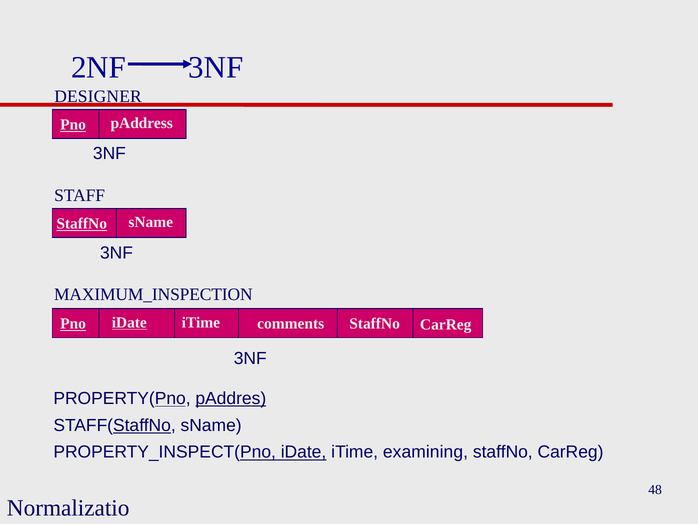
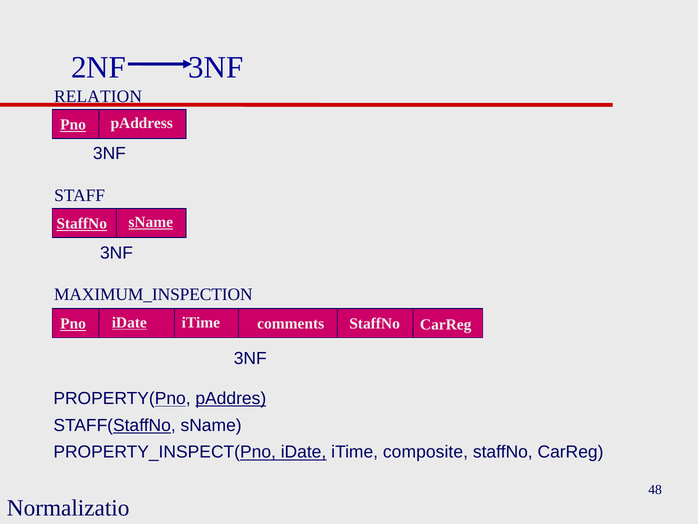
DESIGNER: DESIGNER -> RELATION
sName at (151, 222) underline: none -> present
examining: examining -> composite
